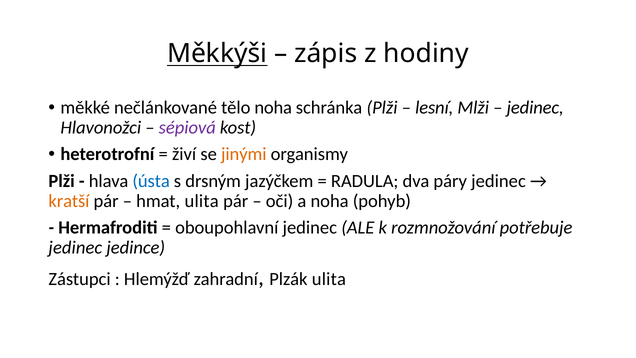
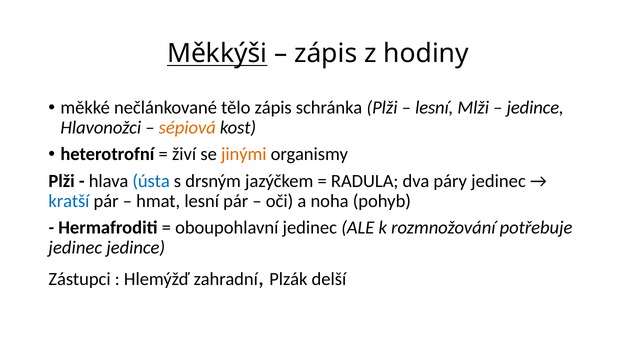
tělo noha: noha -> zápis
jedinec at (535, 108): jedinec -> jedince
sépiová colour: purple -> orange
kratší colour: orange -> blue
hmat ulita: ulita -> lesní
Plzák ulita: ulita -> delší
